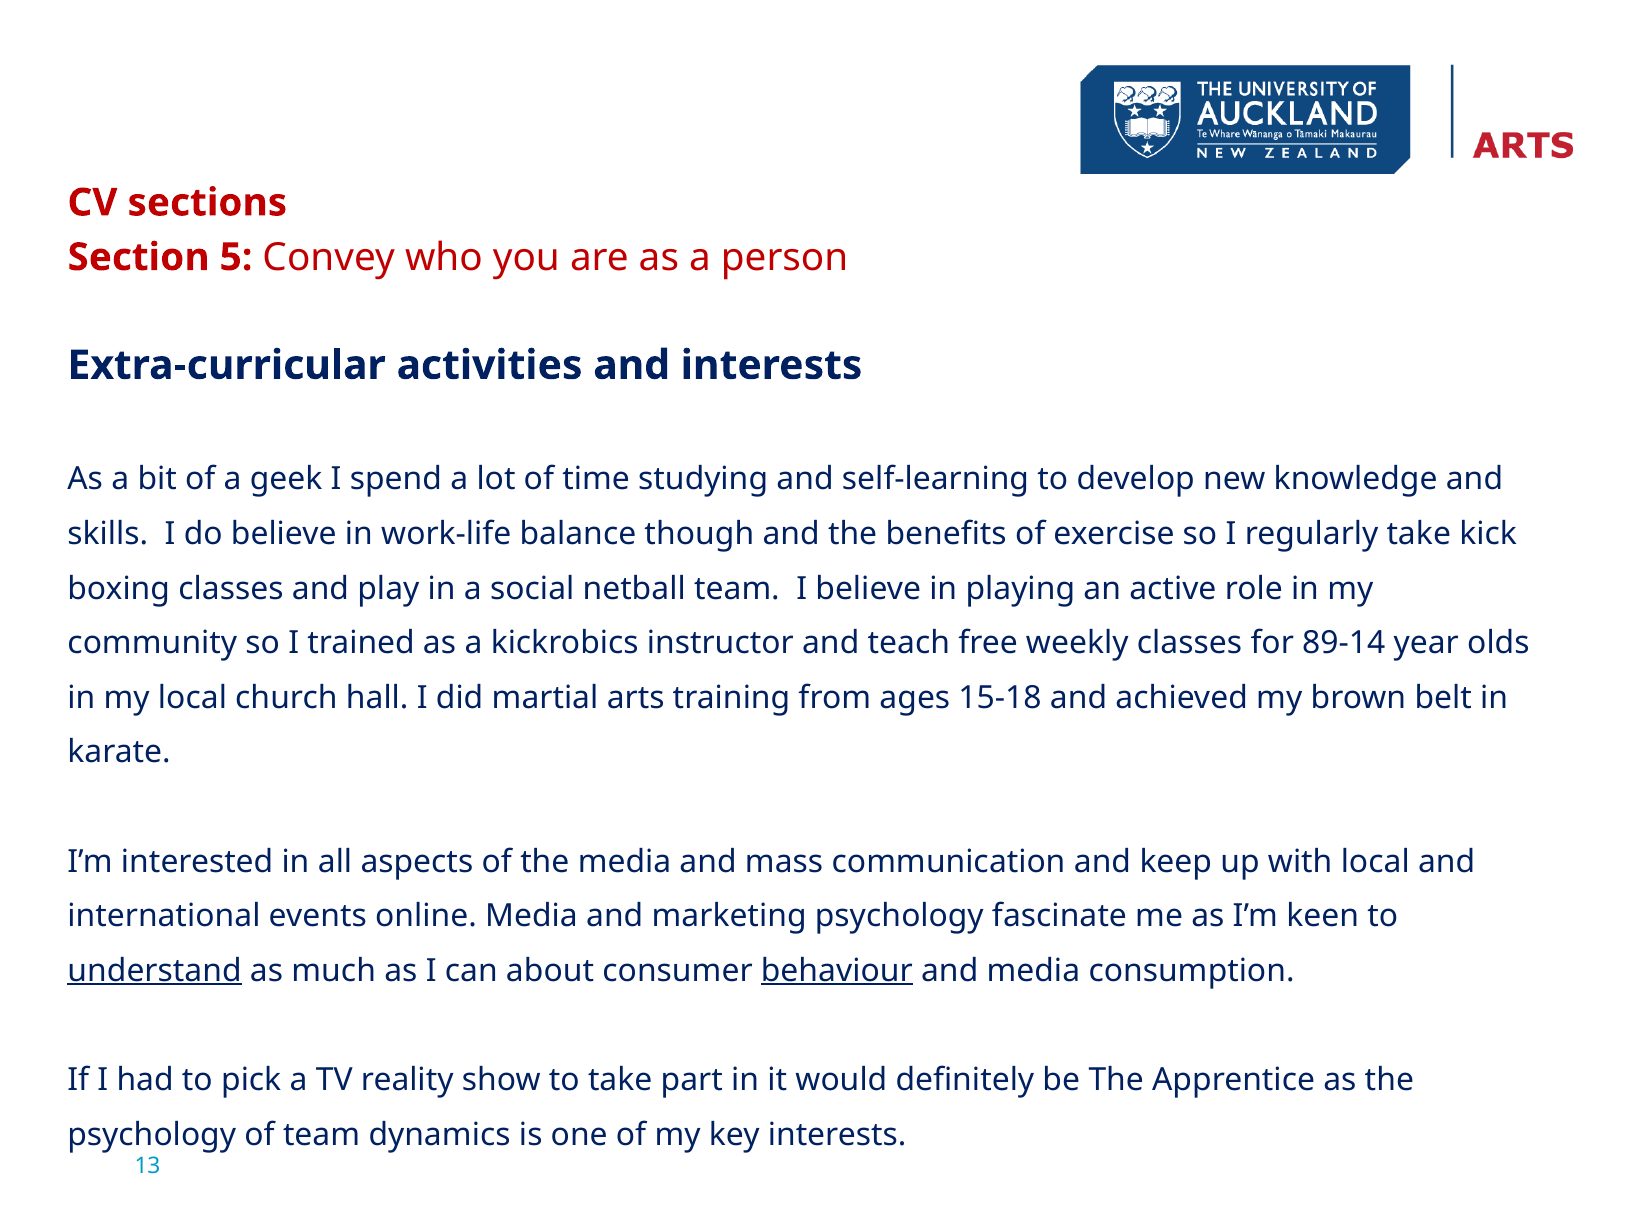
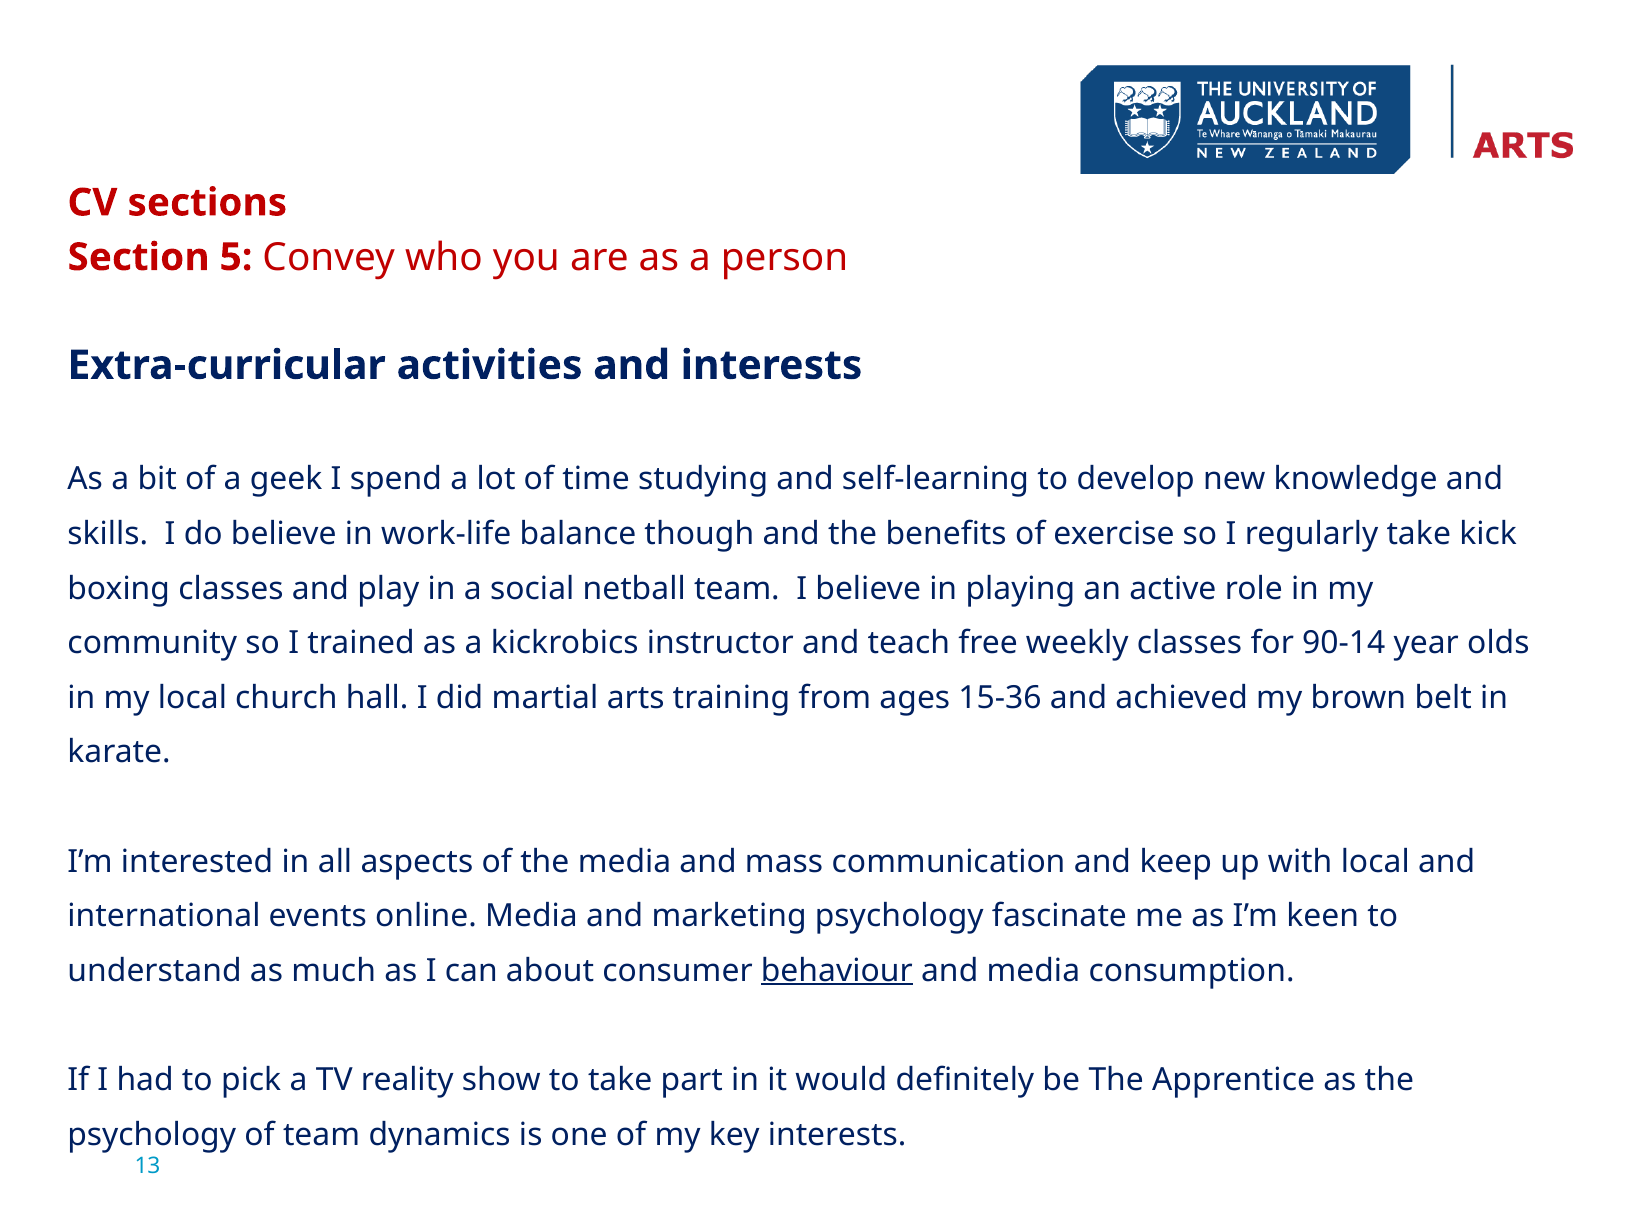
89-14: 89-14 -> 90-14
15-18: 15-18 -> 15-36
understand underline: present -> none
